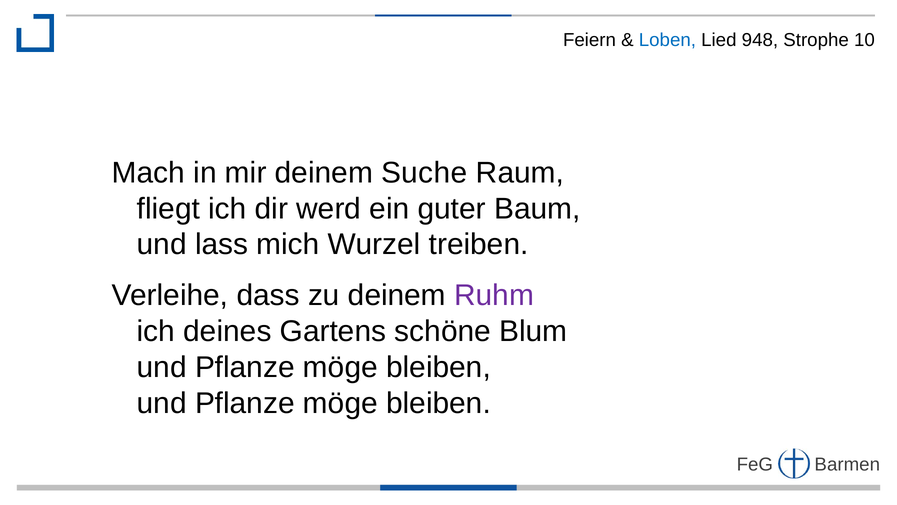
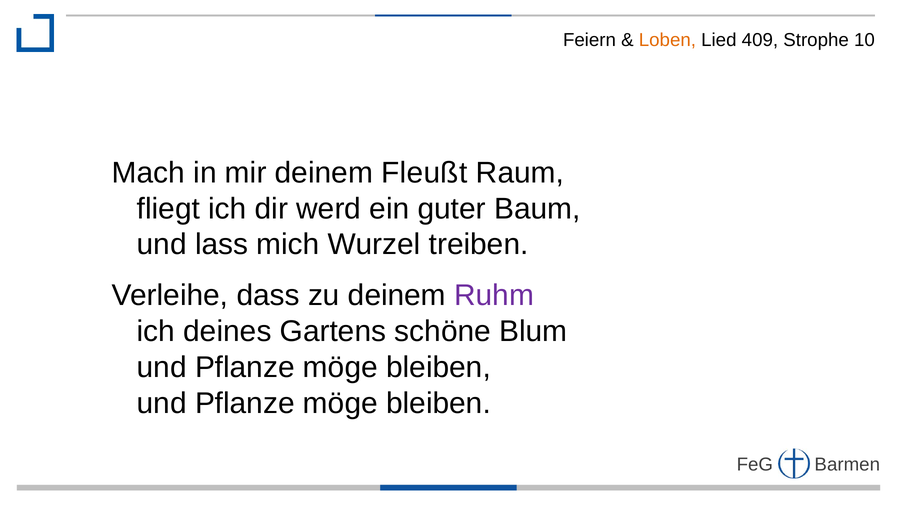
Loben colour: blue -> orange
948: 948 -> 409
Suche: Suche -> Fleußt
